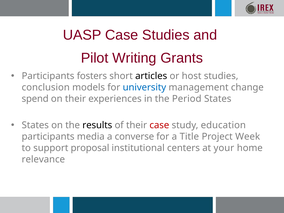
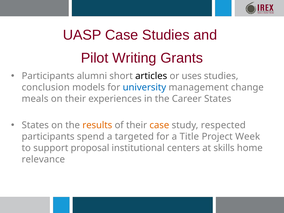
fosters: fosters -> alumni
host: host -> uses
spend: spend -> meals
Period: Period -> Career
results colour: black -> orange
case at (159, 125) colour: red -> orange
education: education -> respected
media: media -> spend
converse: converse -> targeted
your: your -> skills
